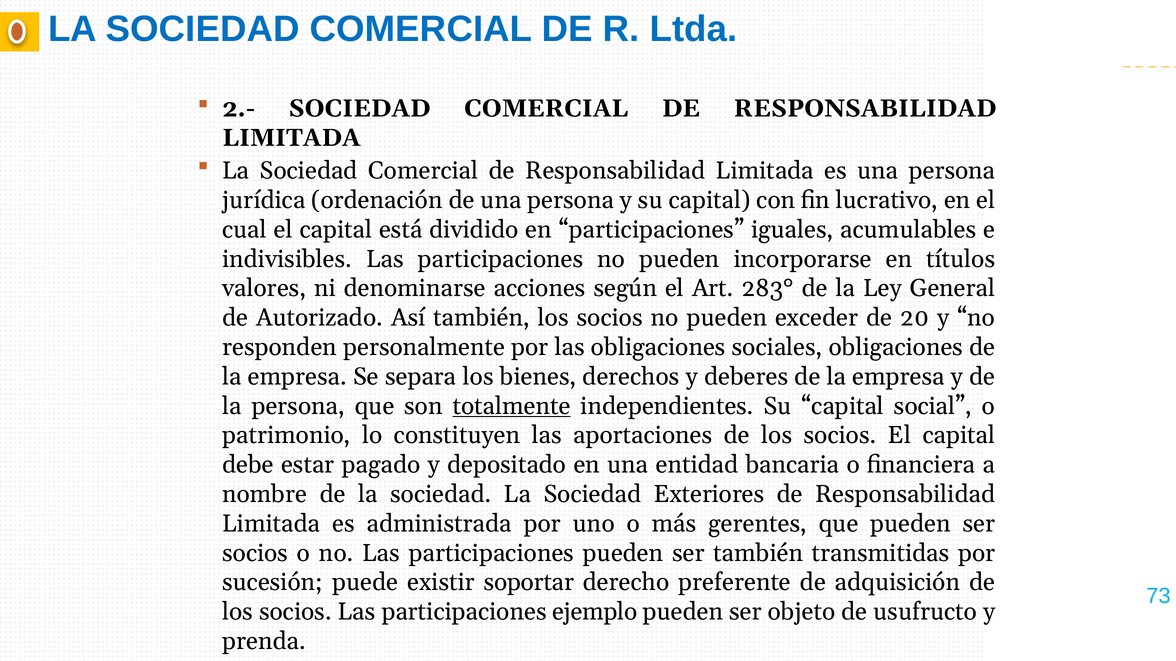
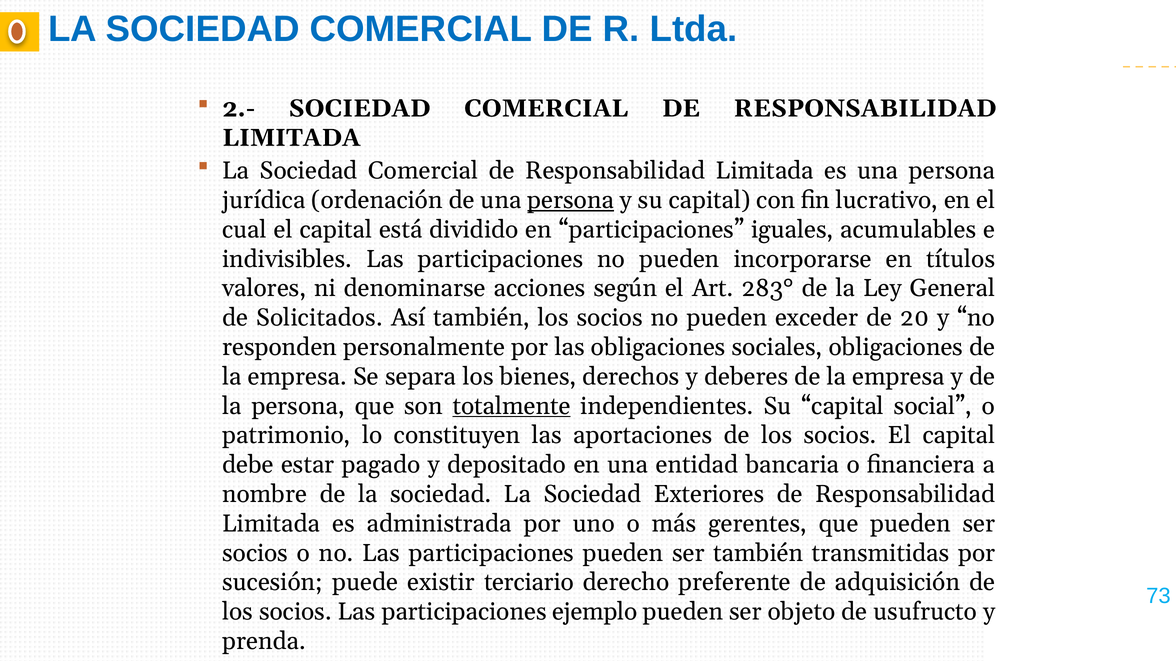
persona at (571, 200) underline: none -> present
Autorizado: Autorizado -> Solicitados
soportar: soportar -> terciario
